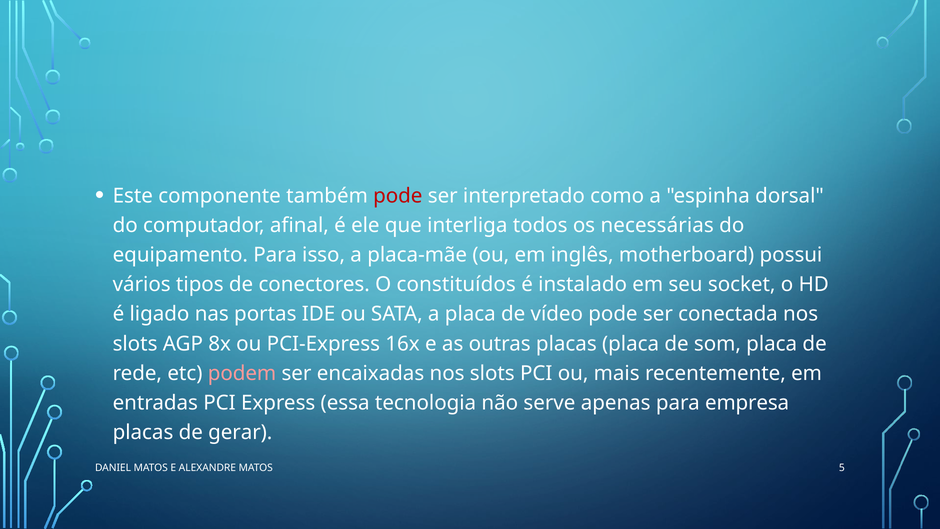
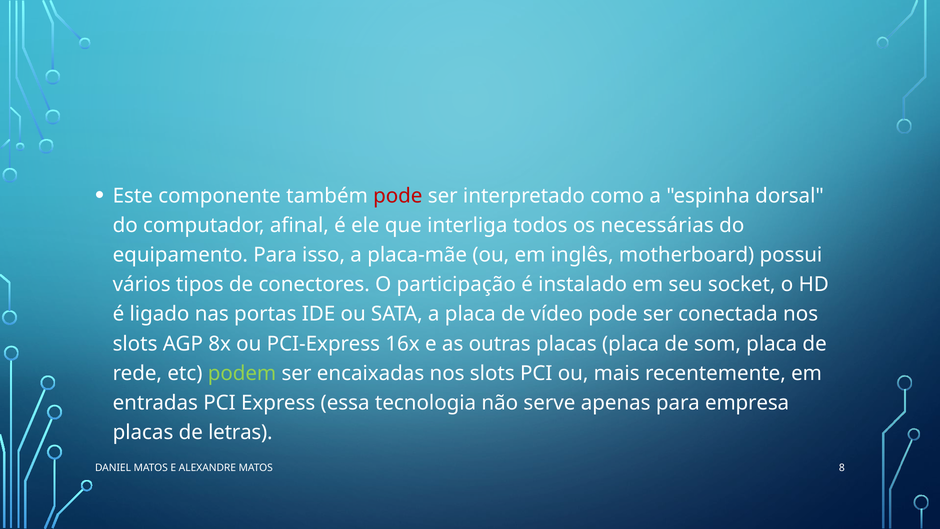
constituídos: constituídos -> participação
podem colour: pink -> light green
gerar: gerar -> letras
5: 5 -> 8
